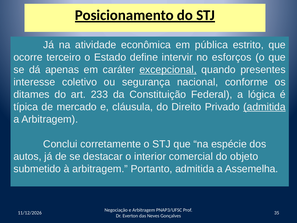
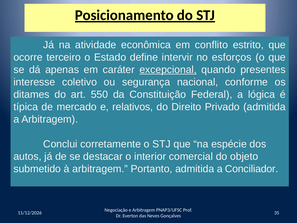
pública: pública -> conflito
233: 233 -> 550
cláusula: cláusula -> relativos
admitida at (264, 107) underline: present -> none
Assemelha: Assemelha -> Conciliador
